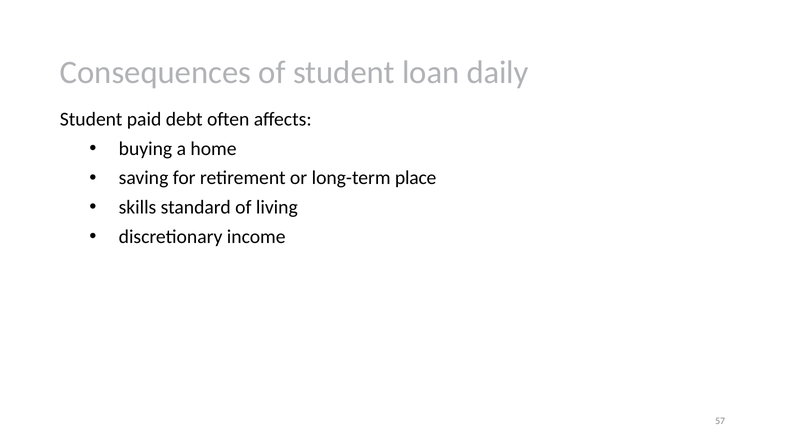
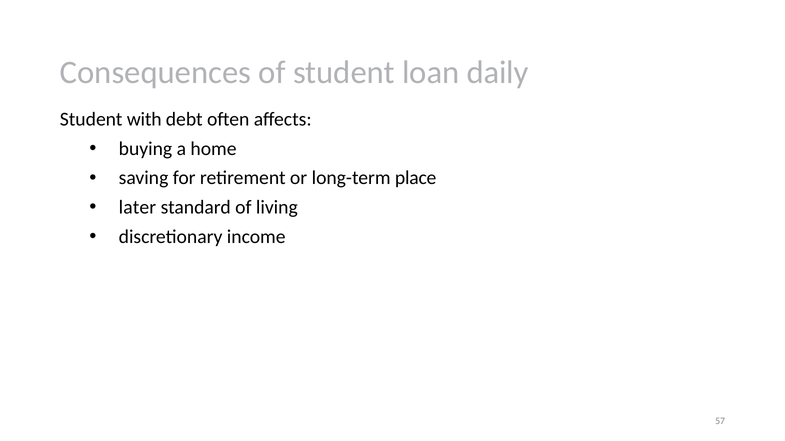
paid: paid -> with
skills: skills -> later
